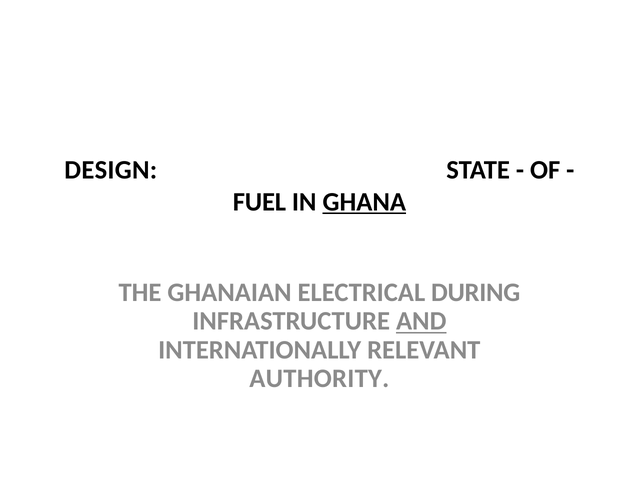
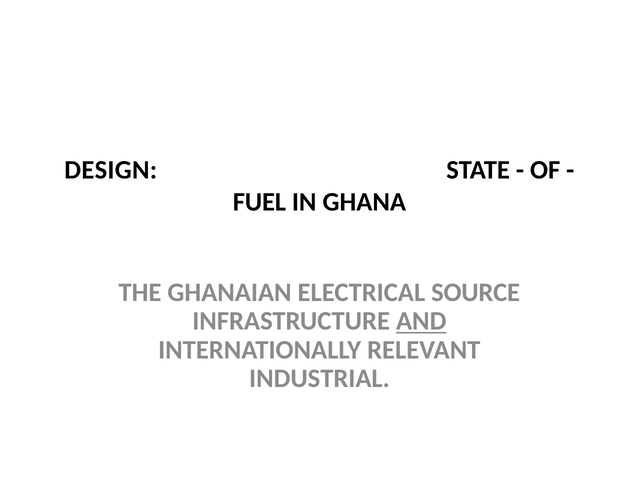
GHANA underline: present -> none
DURING: DURING -> SOURCE
AUTHORITY: AUTHORITY -> INDUSTRIAL
